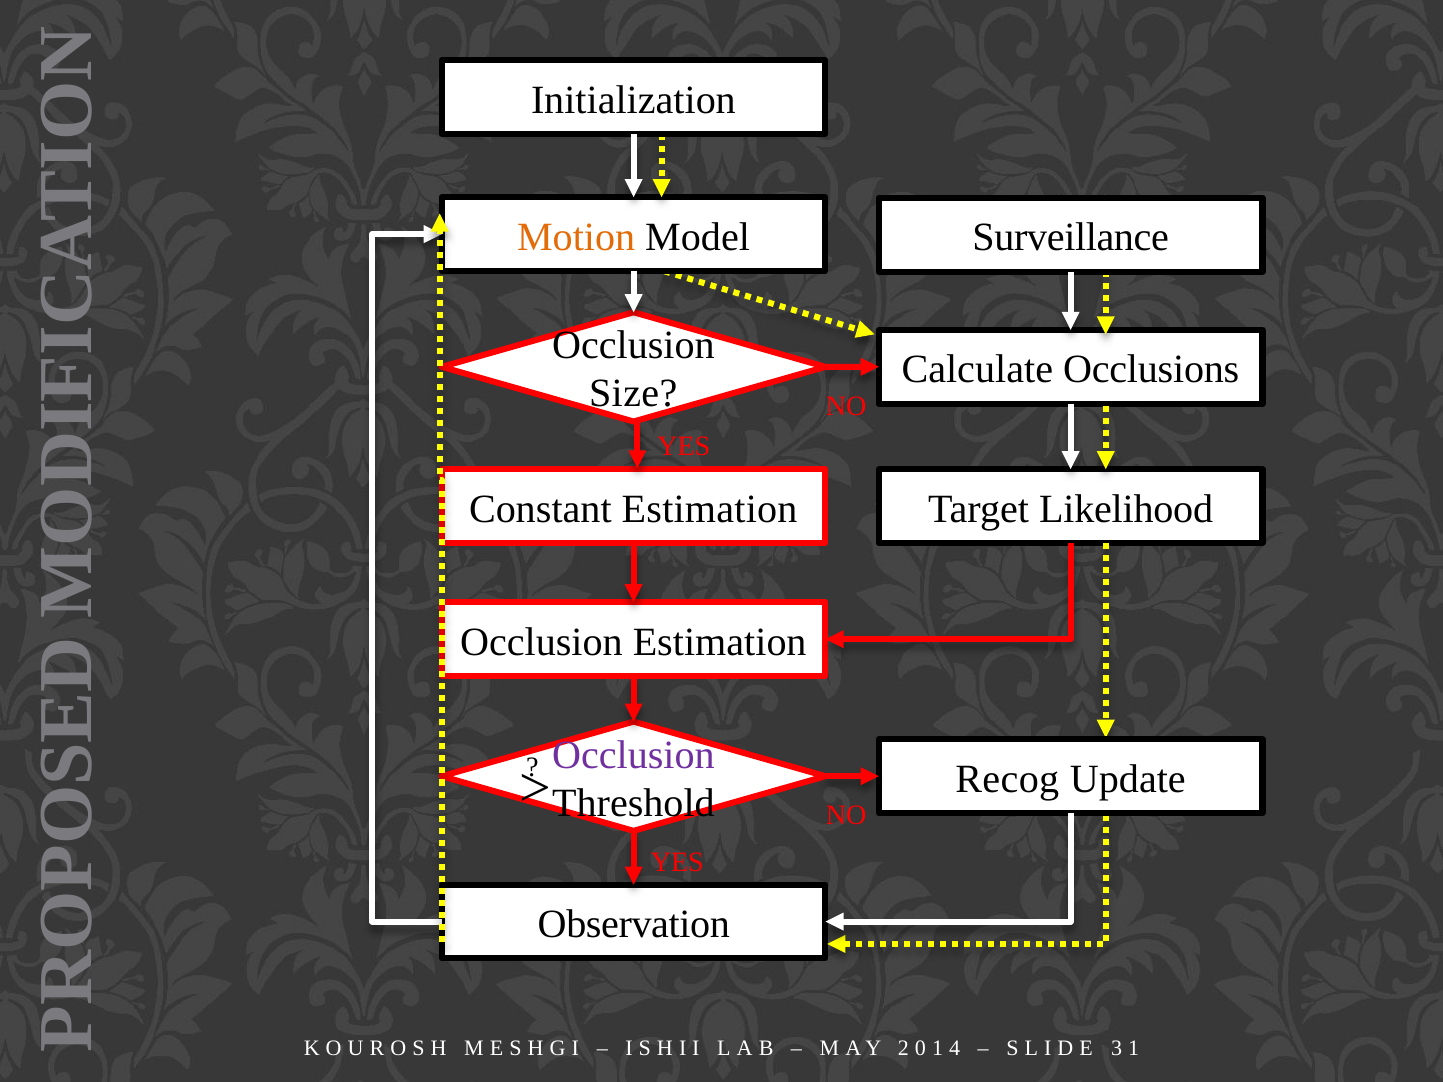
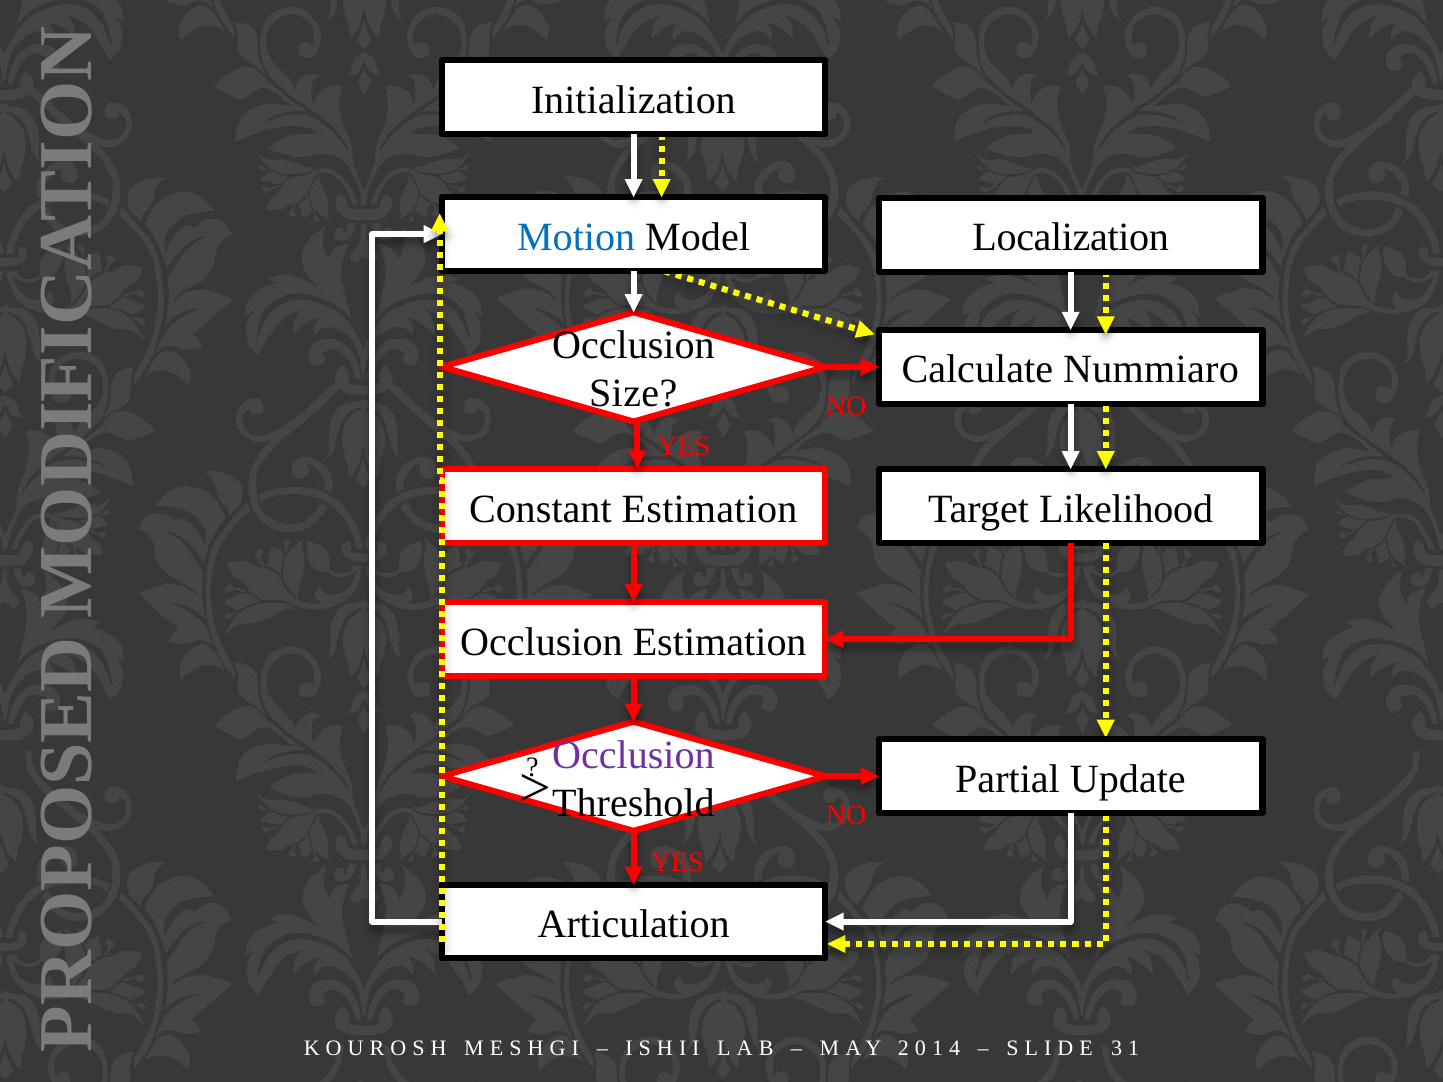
Motion colour: orange -> blue
Surveillance: Surveillance -> Localization
Occlusions: Occlusions -> Nummiaro
Recog: Recog -> Partial
Observation: Observation -> Articulation
